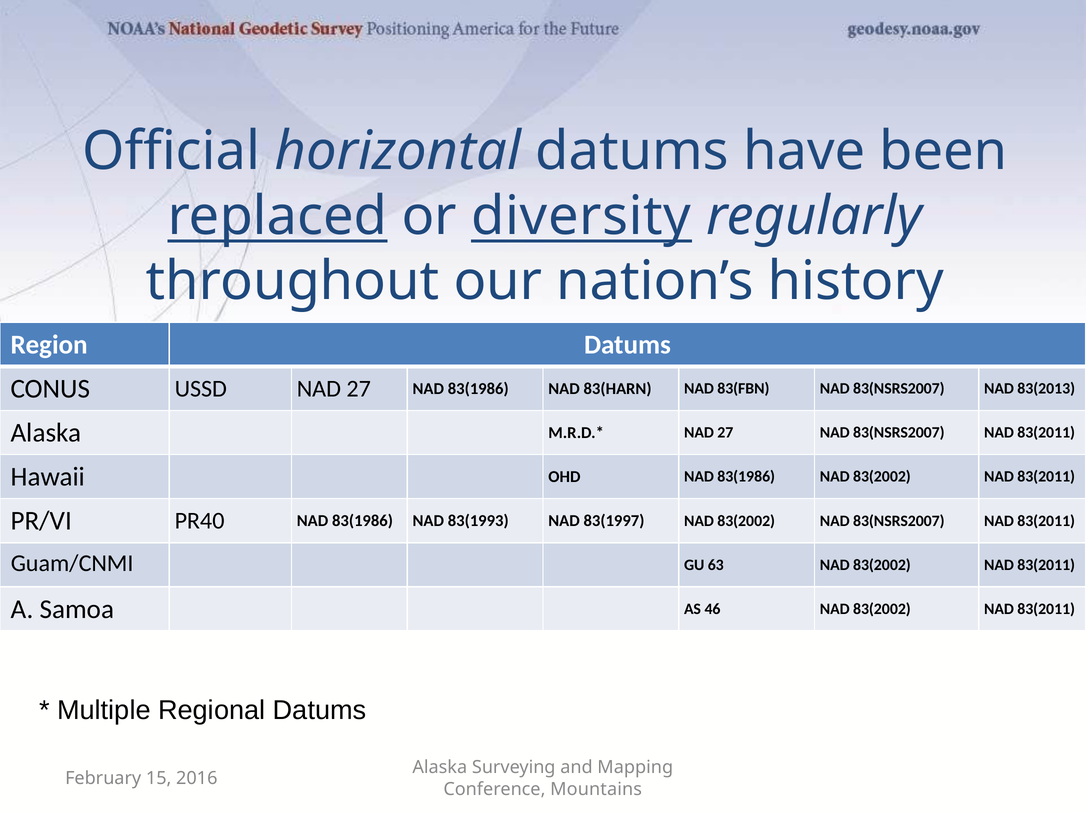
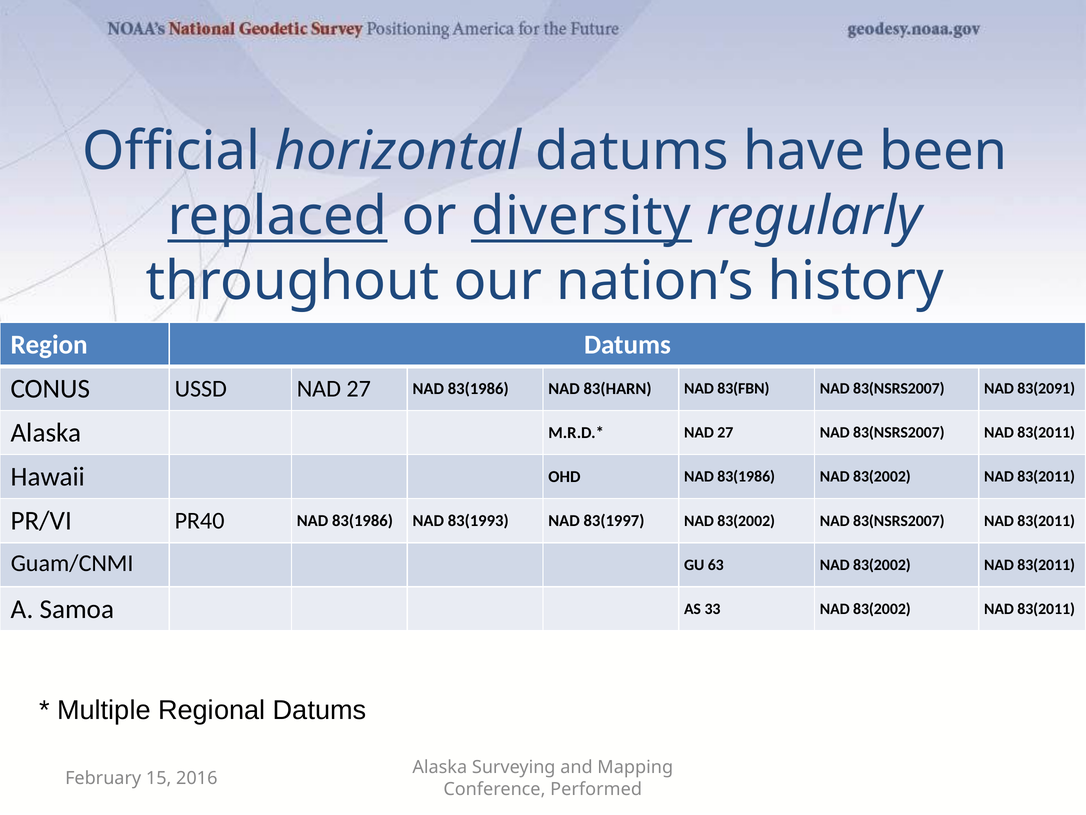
83(2013: 83(2013 -> 83(2091
46: 46 -> 33
Mountains: Mountains -> Performed
